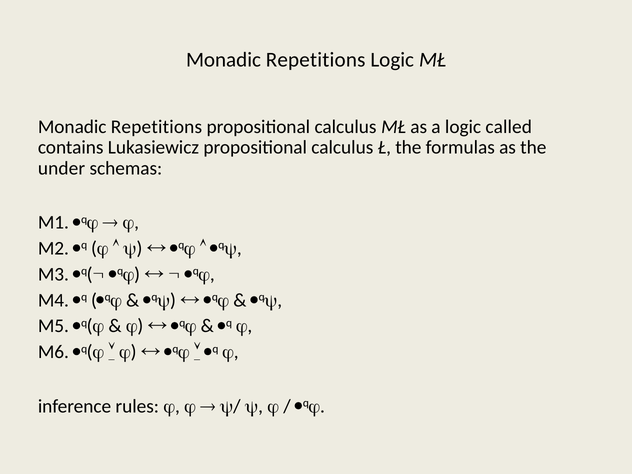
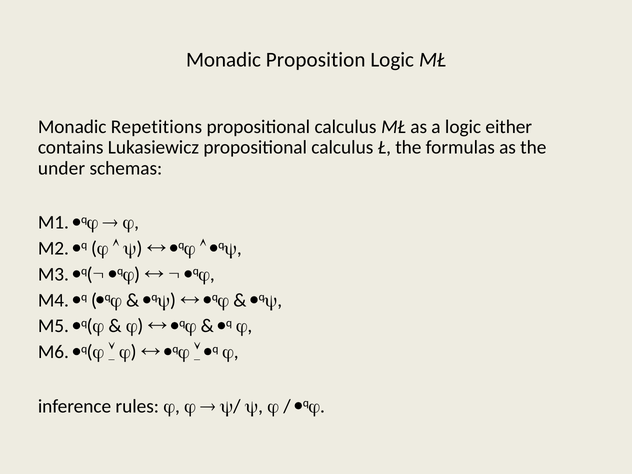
Repetitions at (316, 60): Repetitions -> Proposition
called: called -> either
